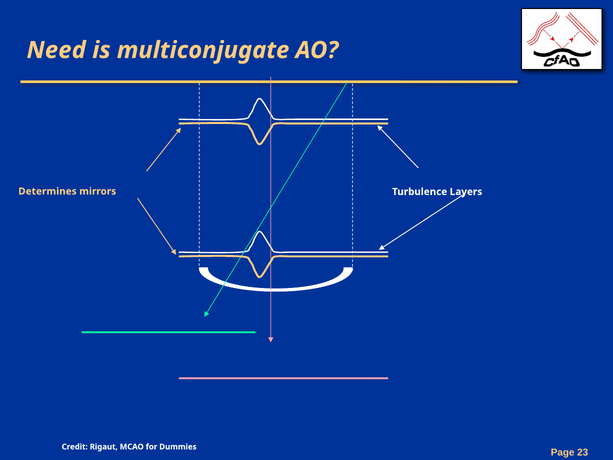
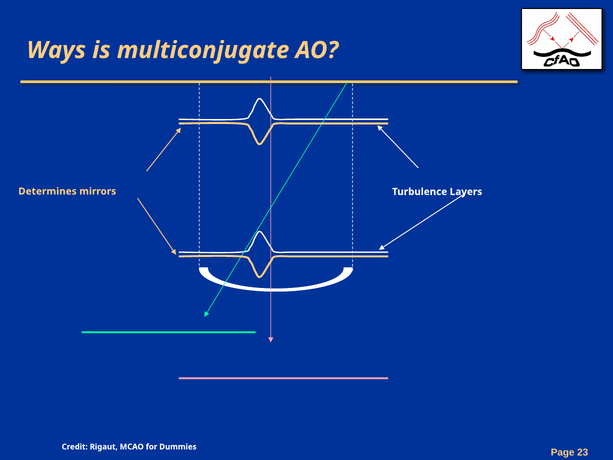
Need: Need -> Ways
